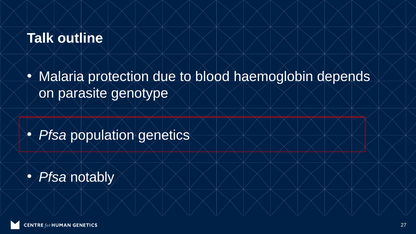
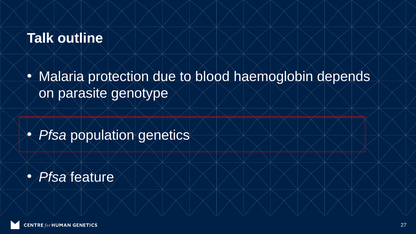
notably: notably -> feature
